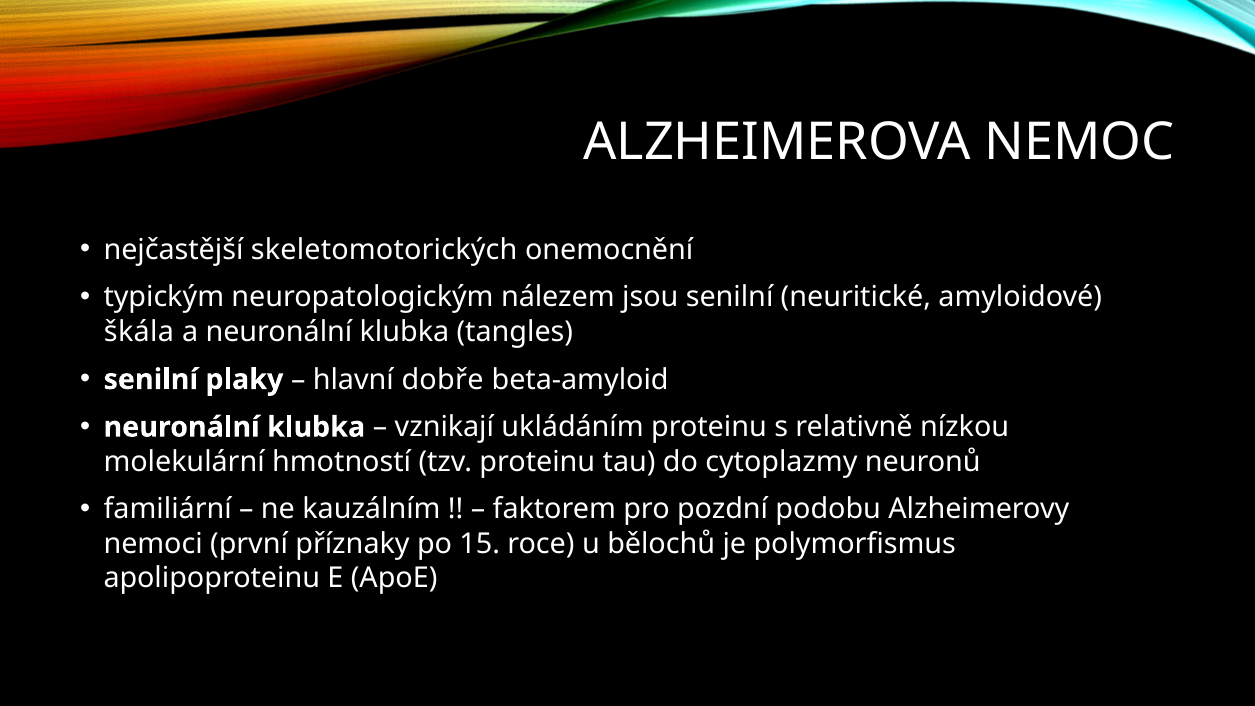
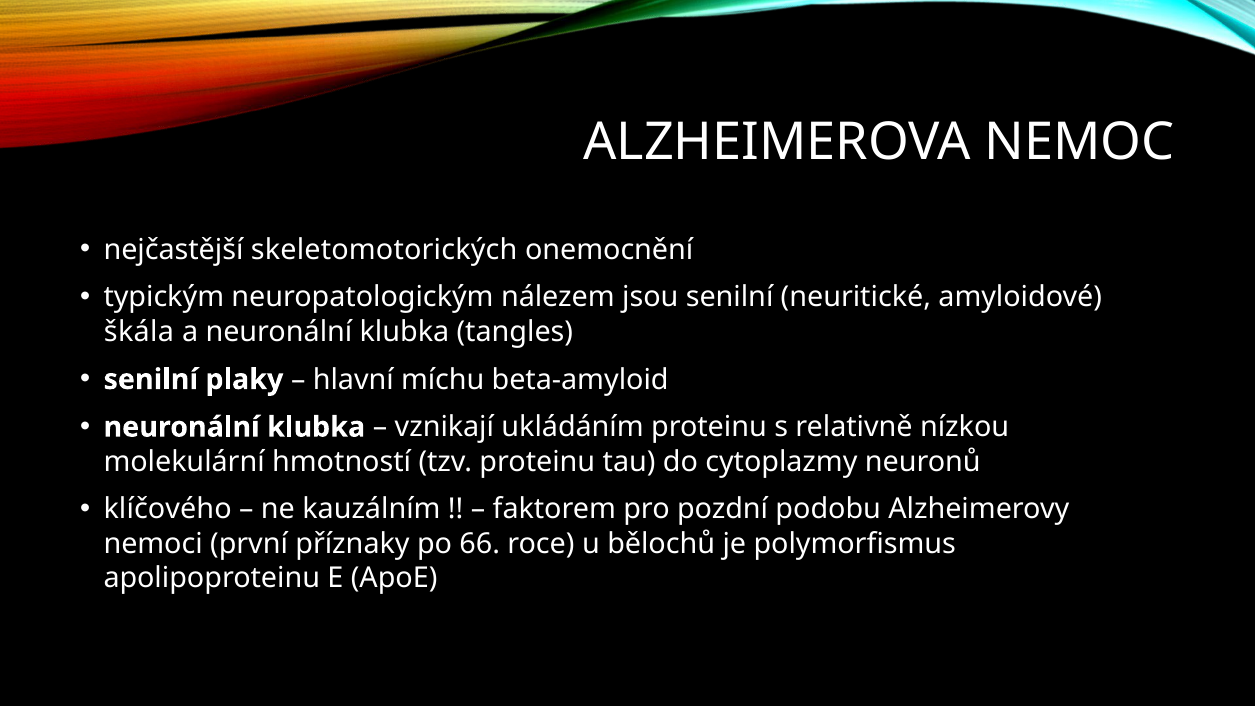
dobře: dobře -> míchu
familiární: familiární -> klíčového
15: 15 -> 66
